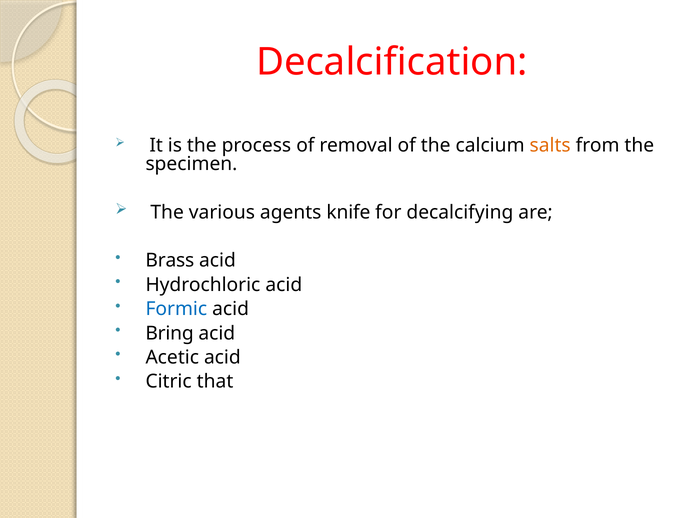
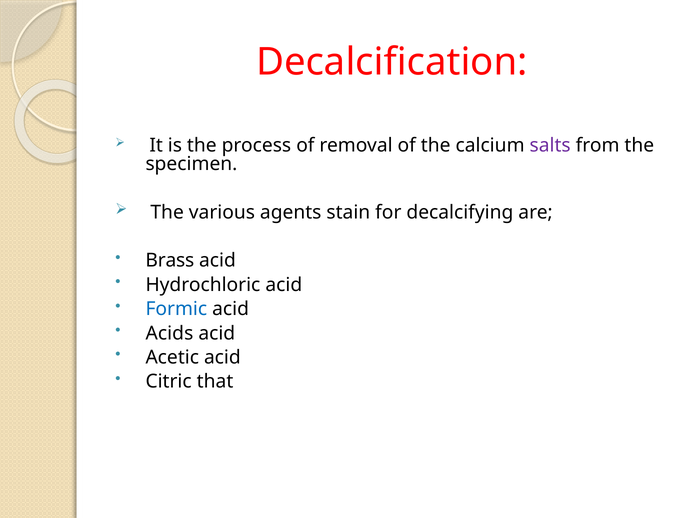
salts colour: orange -> purple
knife: knife -> stain
Bring: Bring -> Acids
